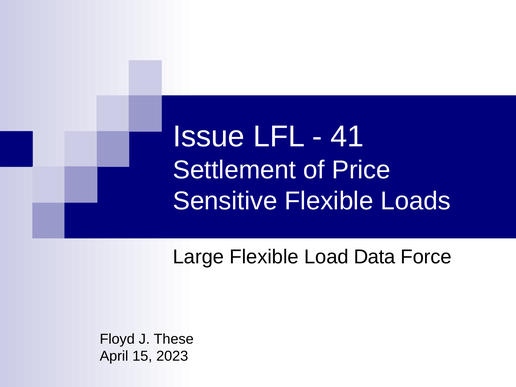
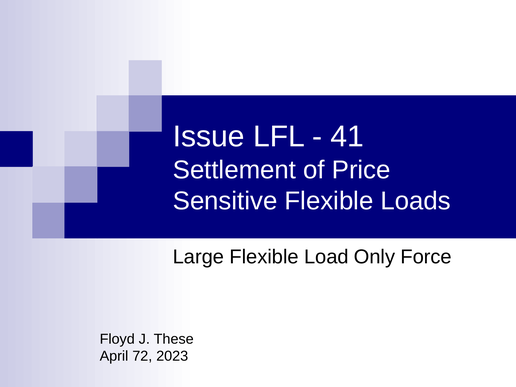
Data: Data -> Only
15: 15 -> 72
